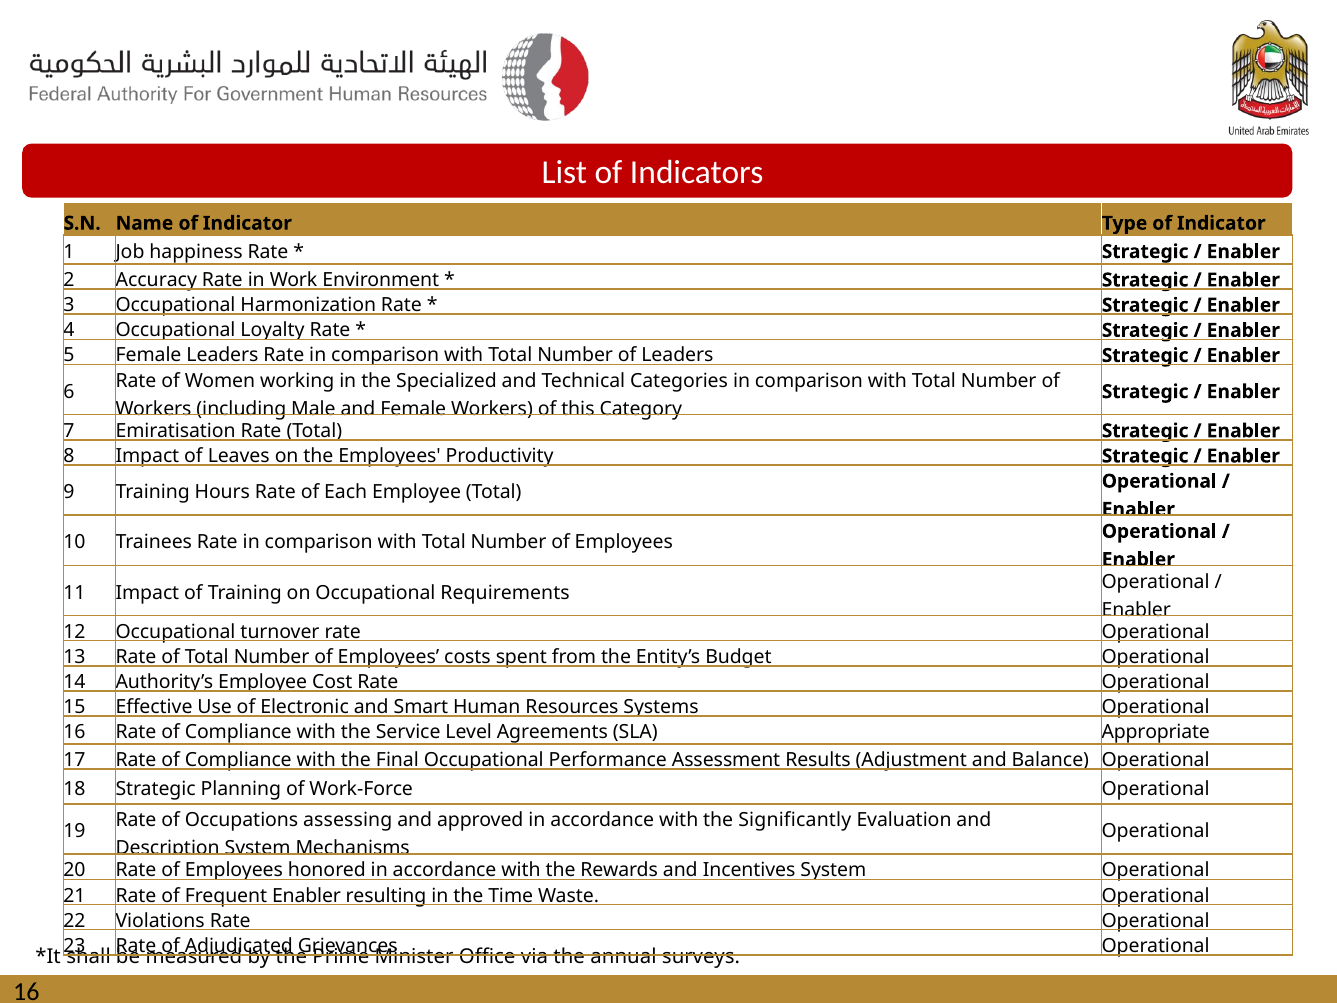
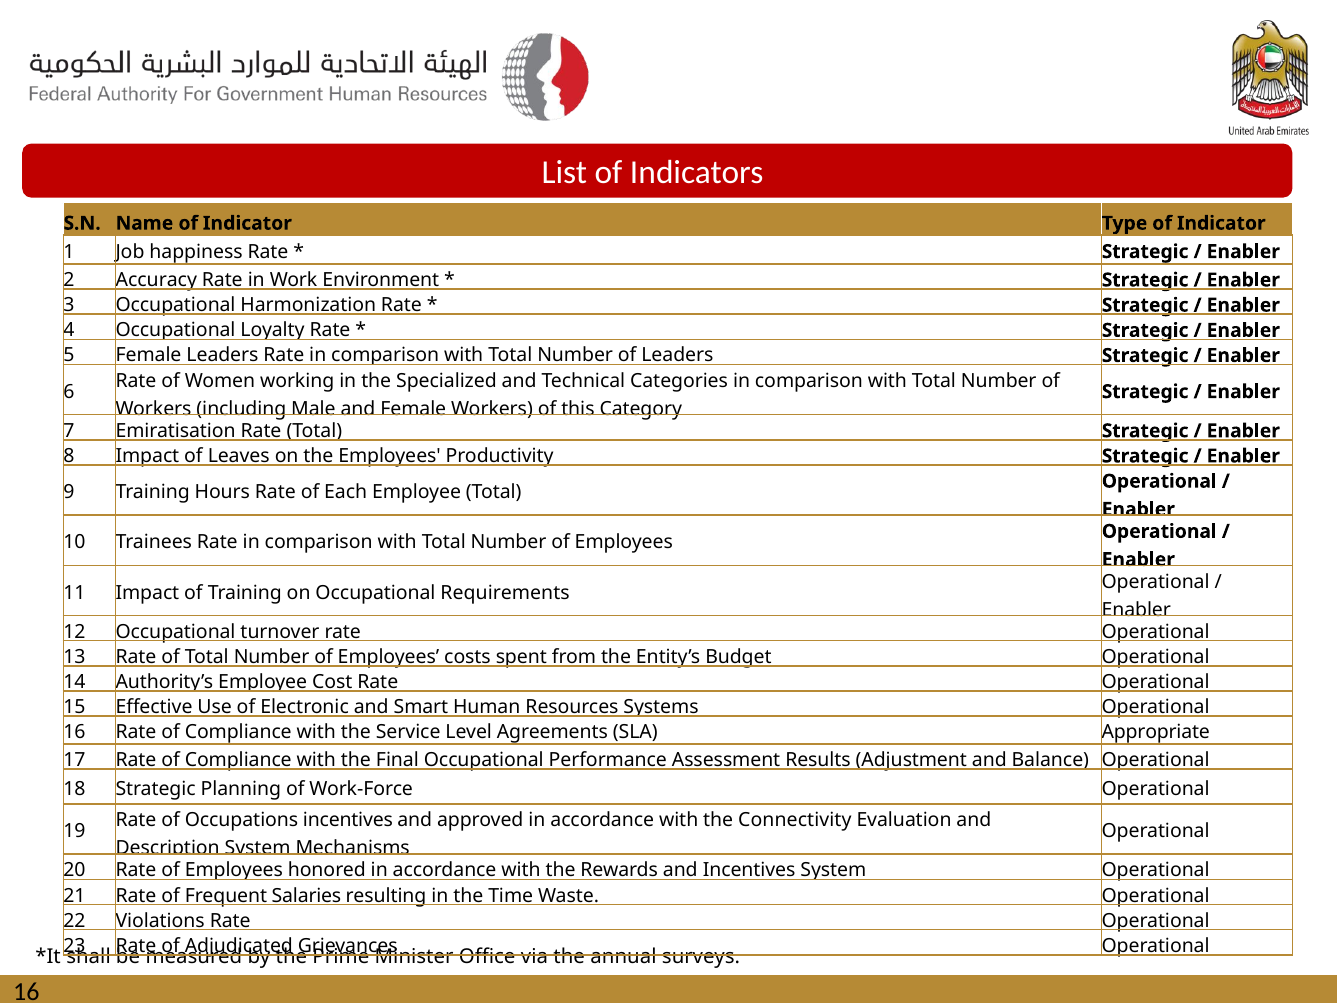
Occupations assessing: assessing -> incentives
Significantly: Significantly -> Connectivity
Frequent Enabler: Enabler -> Salaries
